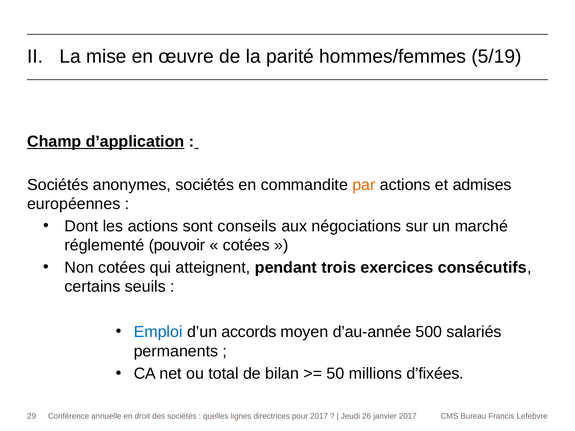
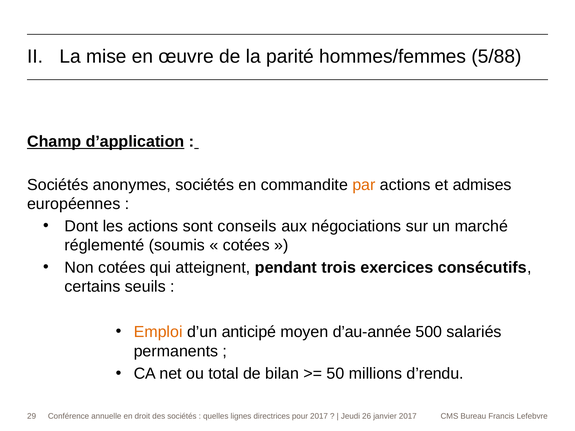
5/19: 5/19 -> 5/88
pouvoir: pouvoir -> soumis
Emploi colour: blue -> orange
accords: accords -> anticipé
d’fixées: d’fixées -> d’rendu
